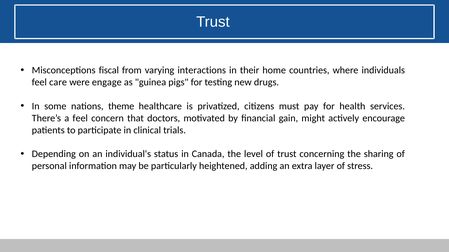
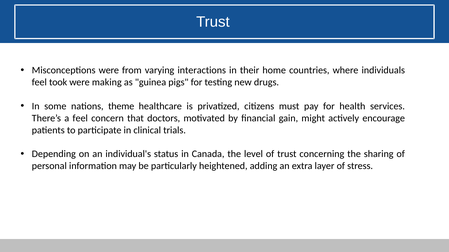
Misconceptions fiscal: fiscal -> were
care: care -> took
engage: engage -> making
